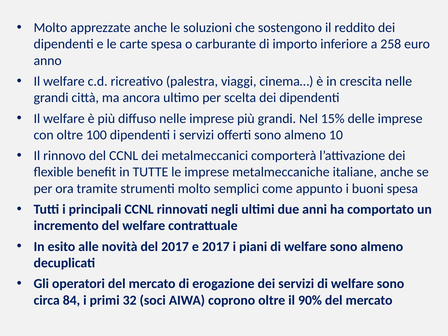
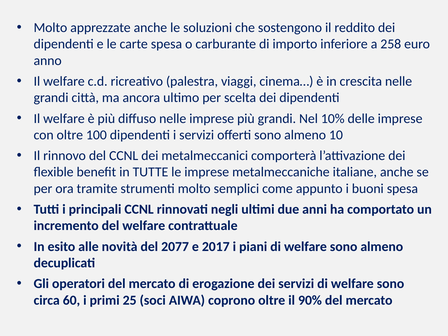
15%: 15% -> 10%
del 2017: 2017 -> 2077
84: 84 -> 60
32: 32 -> 25
